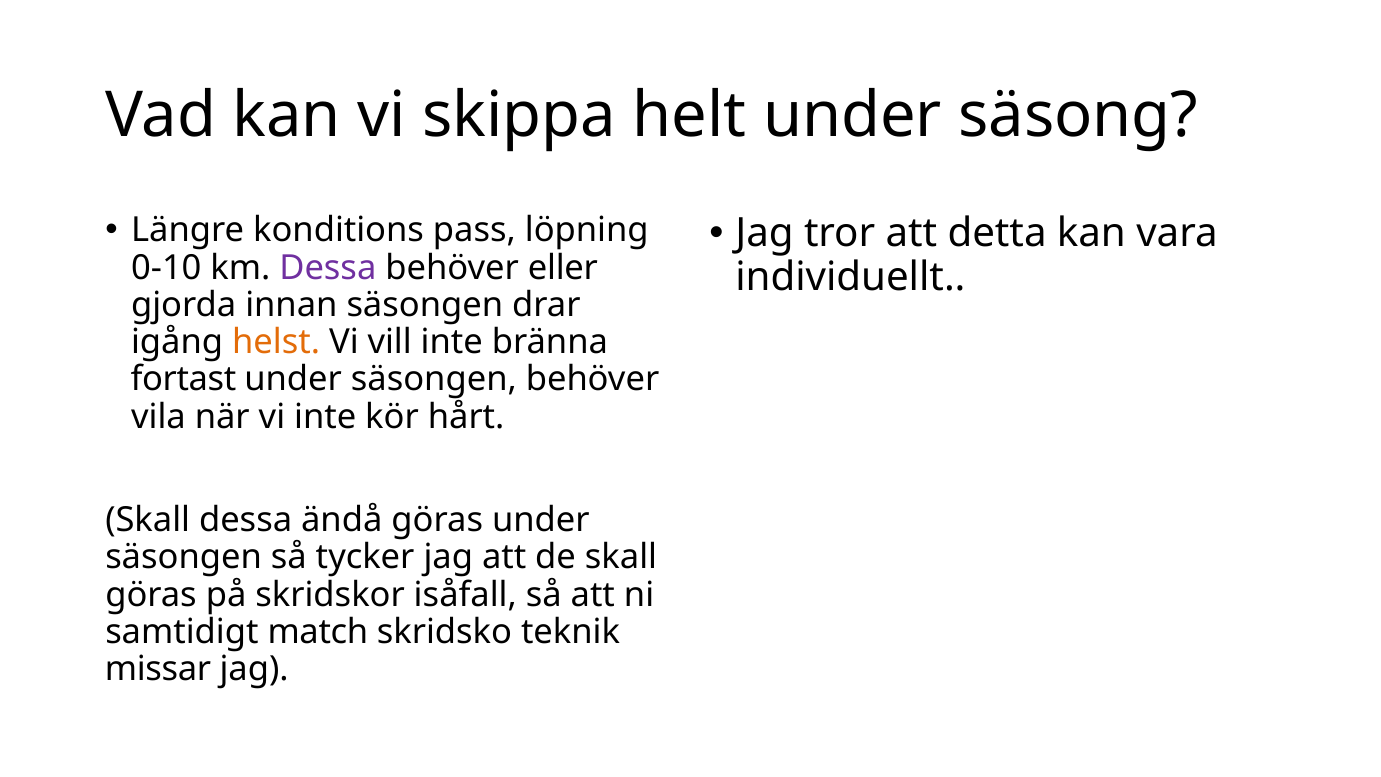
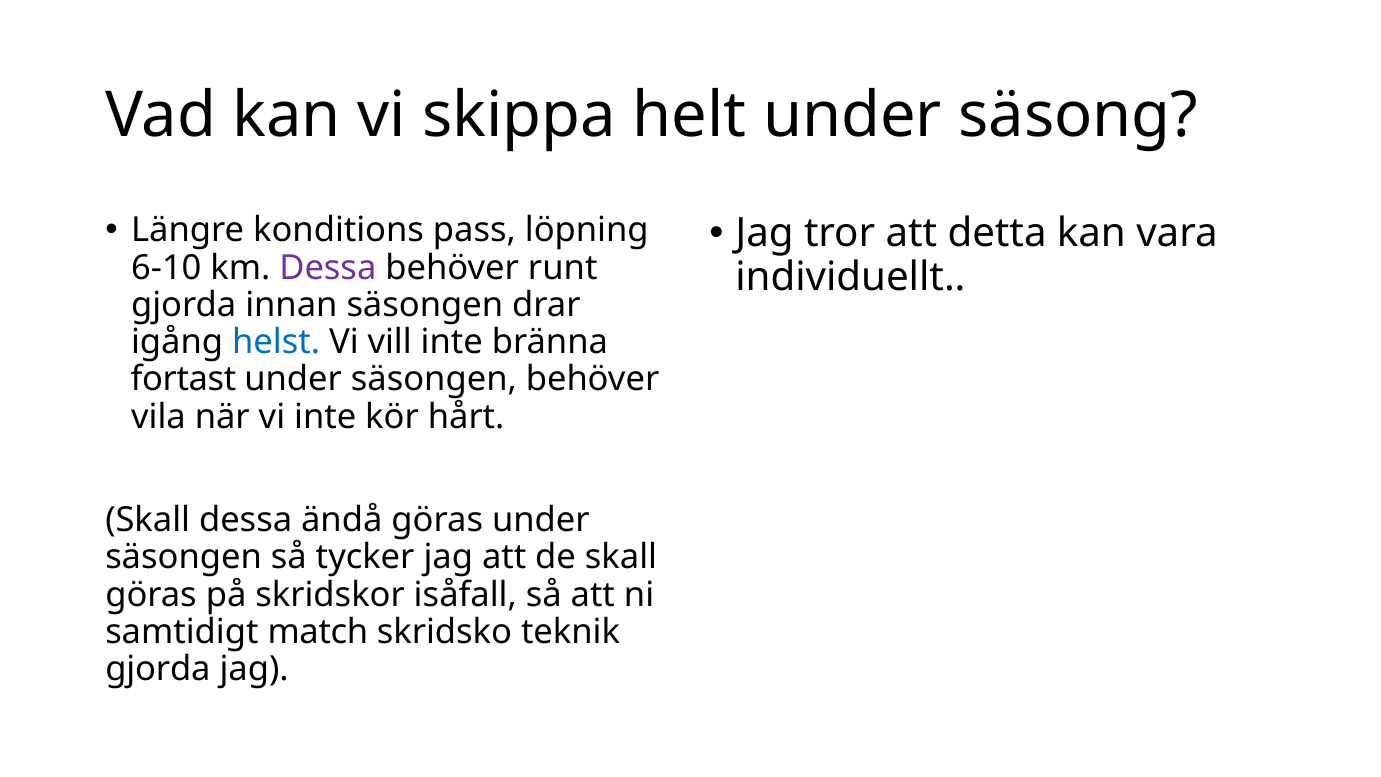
0-10: 0-10 -> 6-10
eller: eller -> runt
helst colour: orange -> blue
missar at (158, 669): missar -> gjorda
